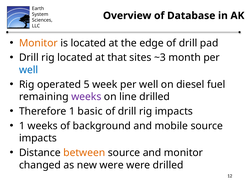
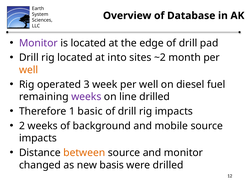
Monitor at (38, 43) colour: orange -> purple
that: that -> into
~3: ~3 -> ~2
well at (29, 70) colour: blue -> orange
5: 5 -> 3
1 at (22, 126): 1 -> 2
new were: were -> basis
